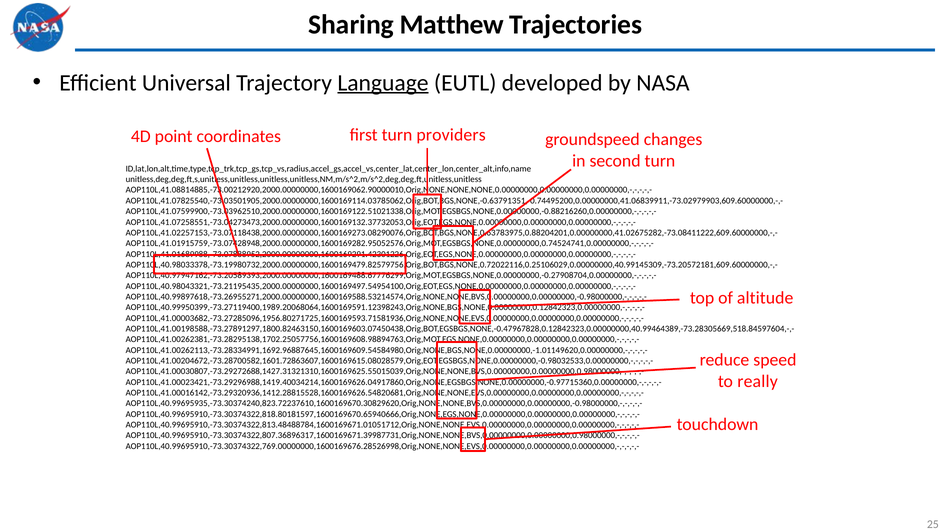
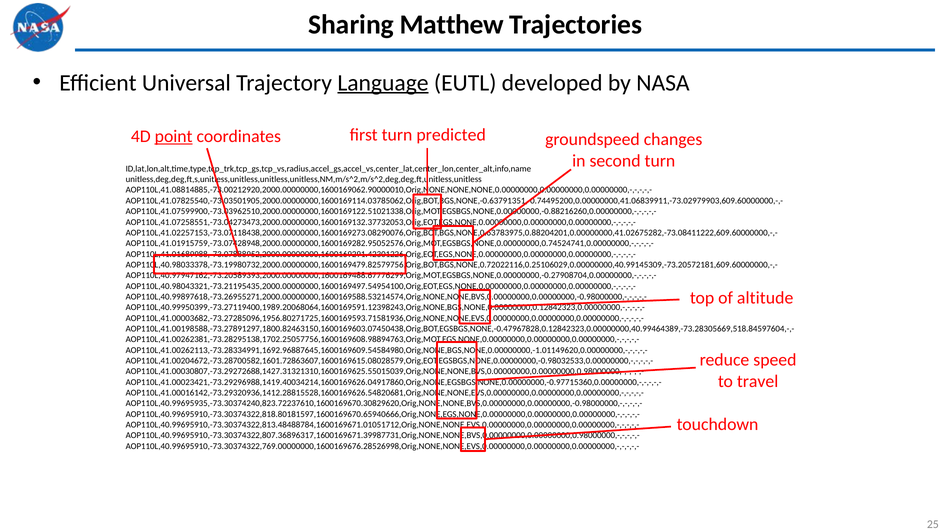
point underline: none -> present
providers: providers -> predicted
really: really -> travel
